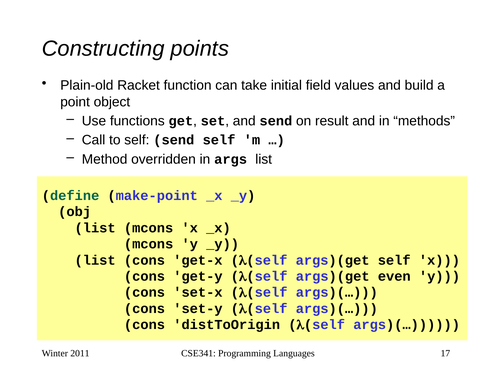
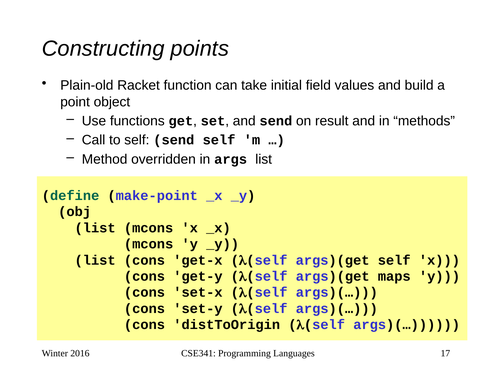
even: even -> maps
2011: 2011 -> 2016
